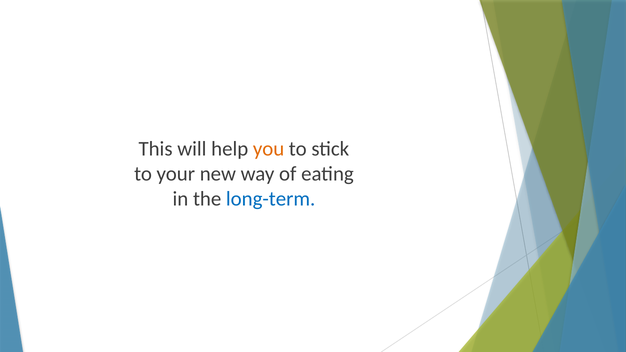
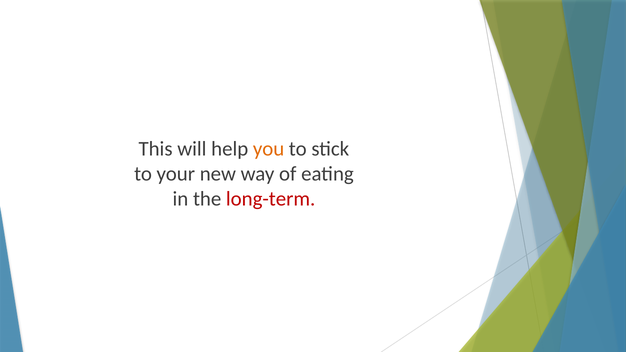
long-term colour: blue -> red
